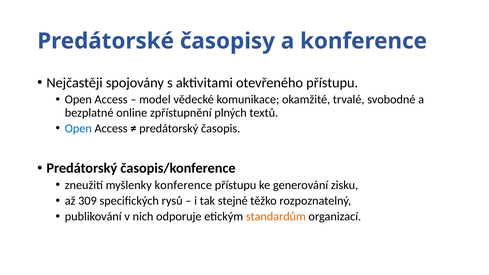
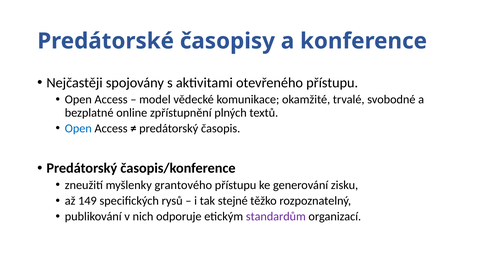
myšlenky konference: konference -> grantového
309: 309 -> 149
standardům colour: orange -> purple
